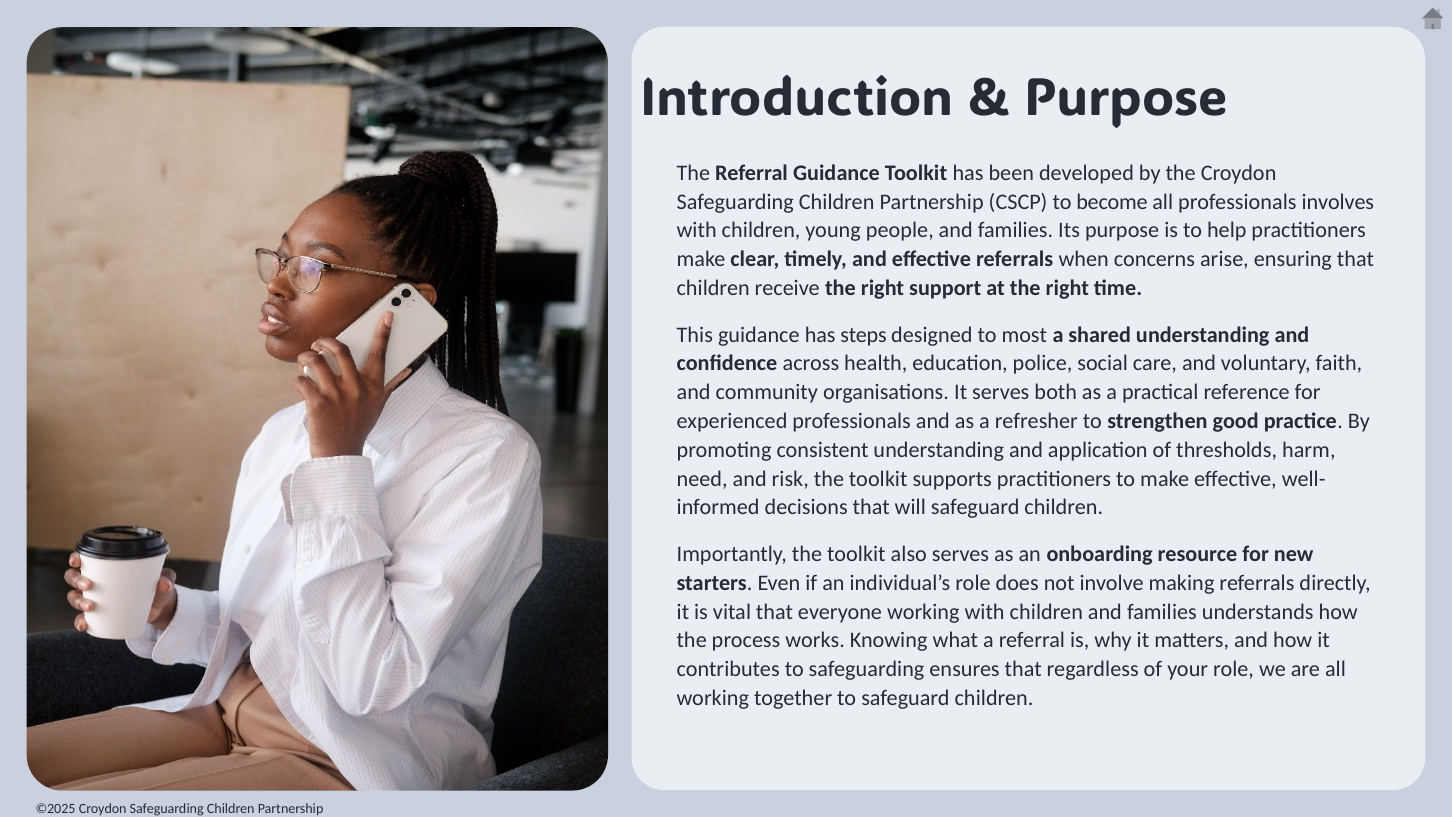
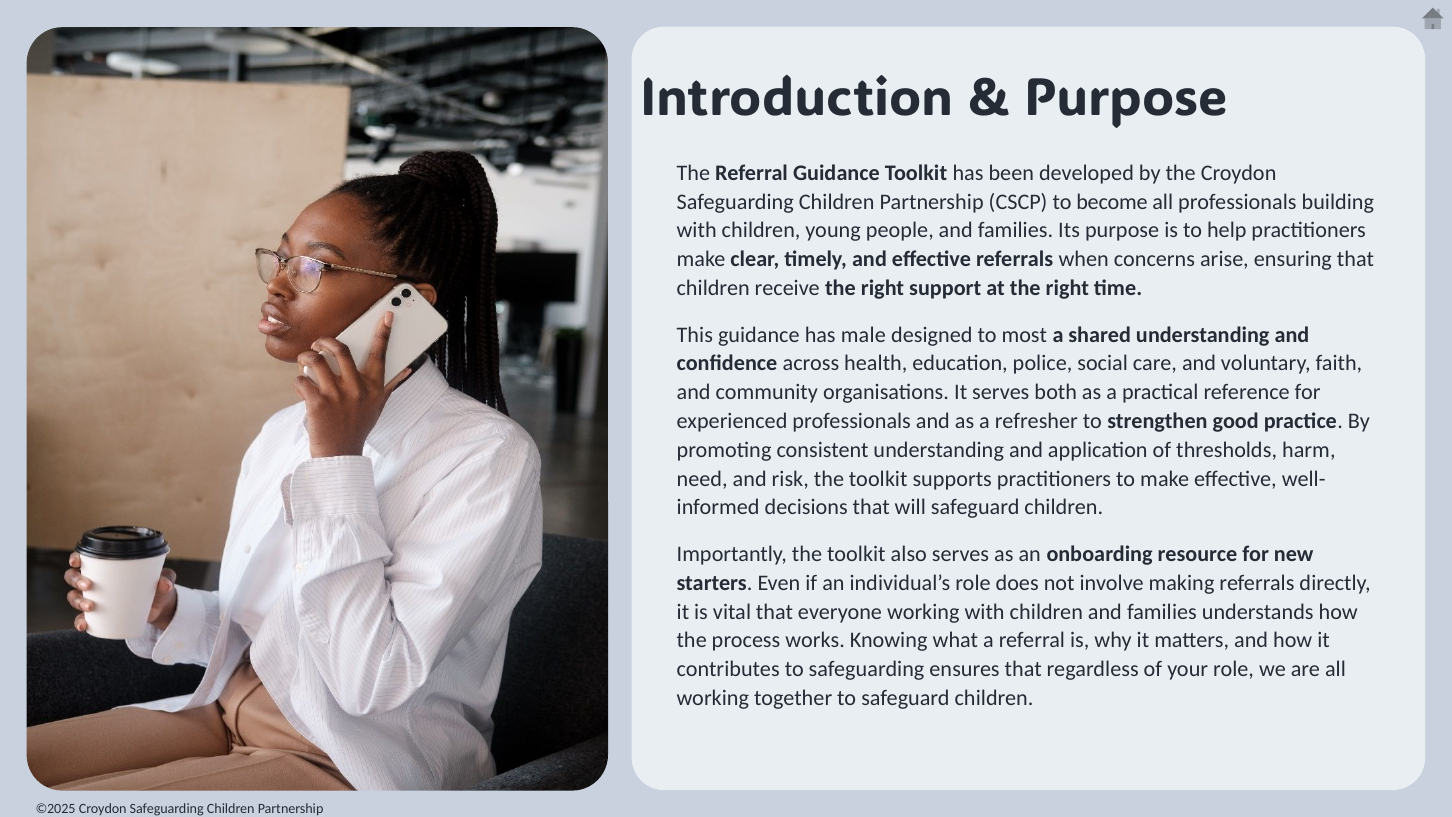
involves: involves -> building
steps: steps -> male
